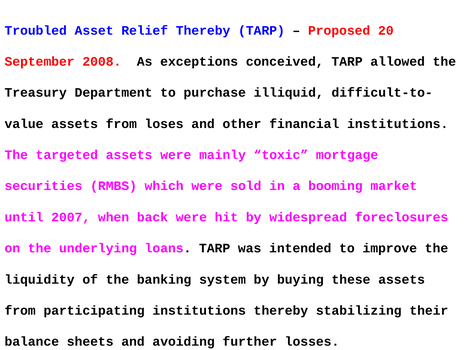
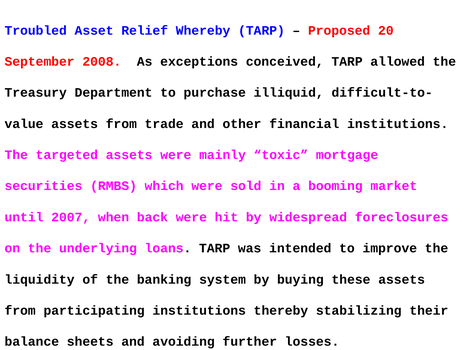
Relief Thereby: Thereby -> Whereby
loses: loses -> trade
